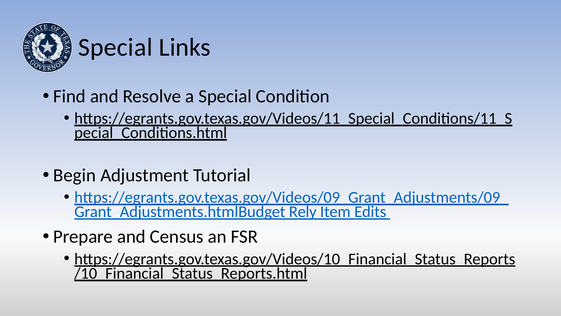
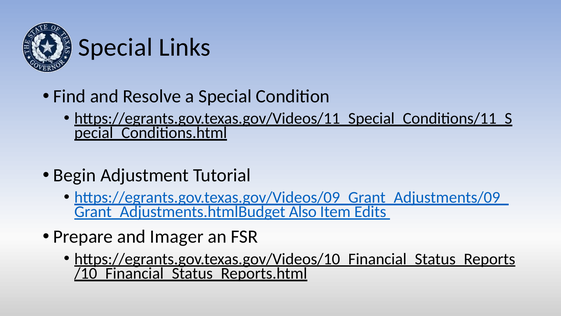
Rely: Rely -> Also
Census: Census -> Imager
